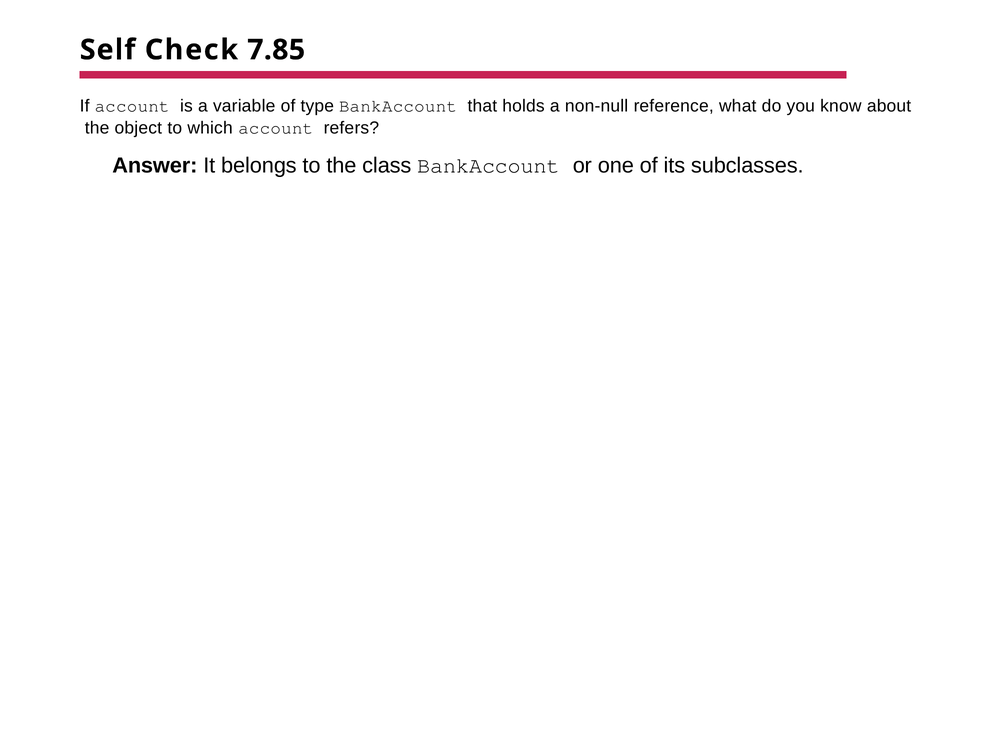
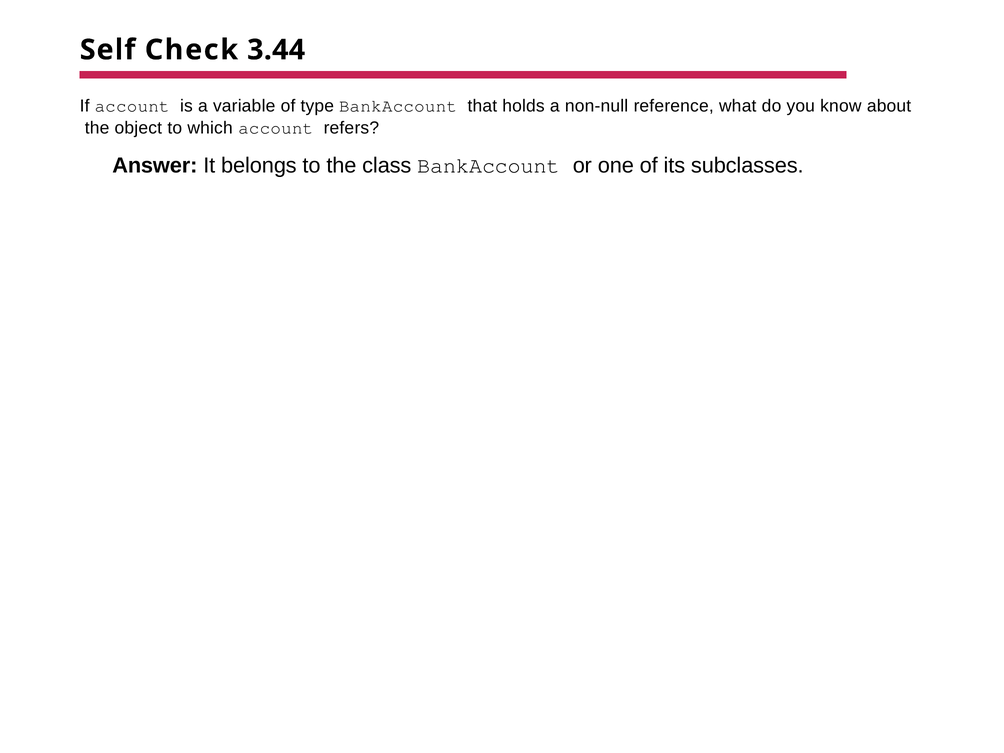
7.85: 7.85 -> 3.44
